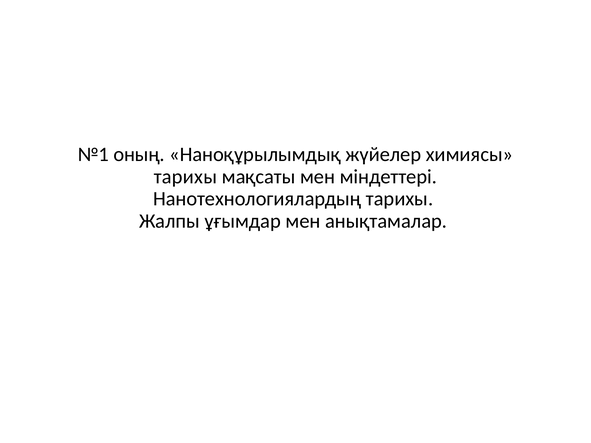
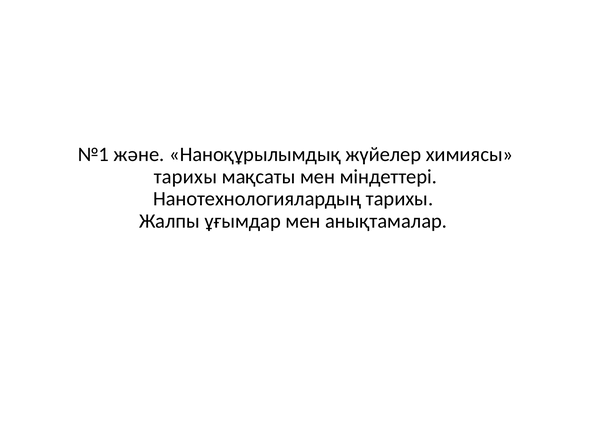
оның: оның -> және
